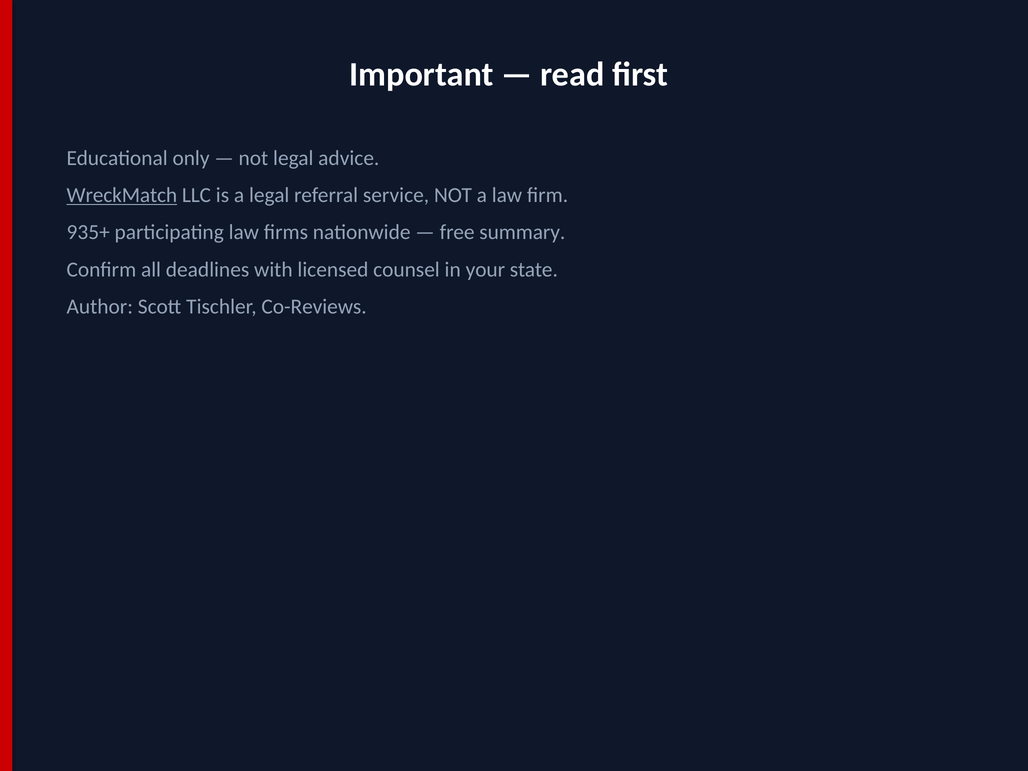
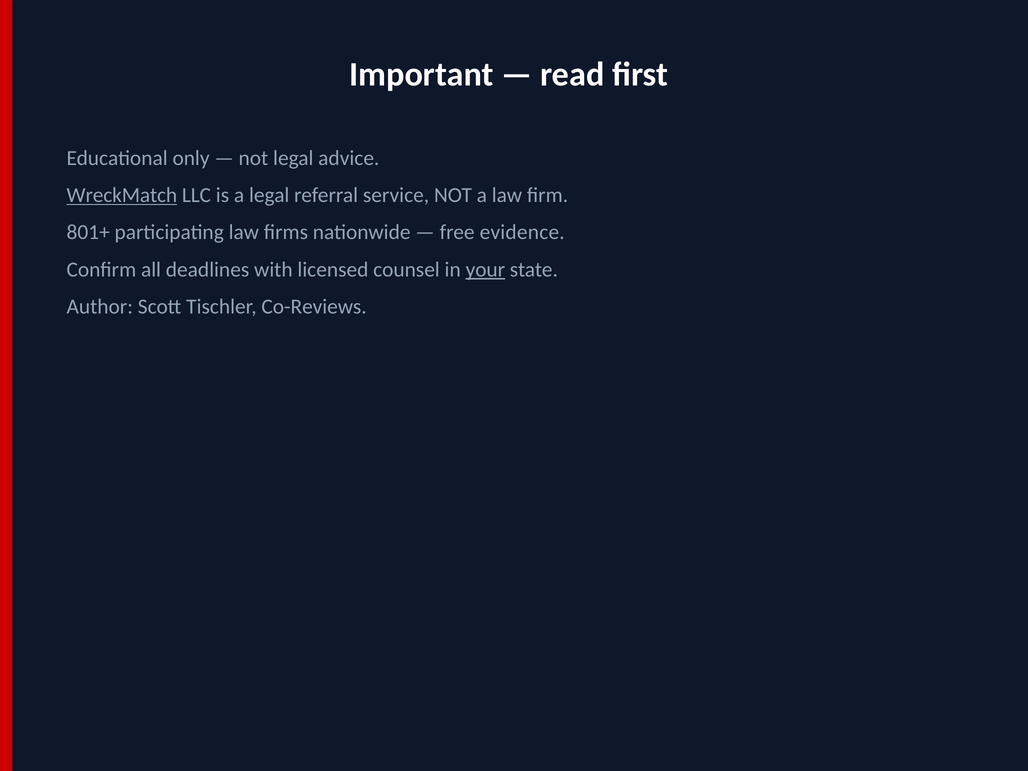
935+: 935+ -> 801+
summary: summary -> evidence
your underline: none -> present
